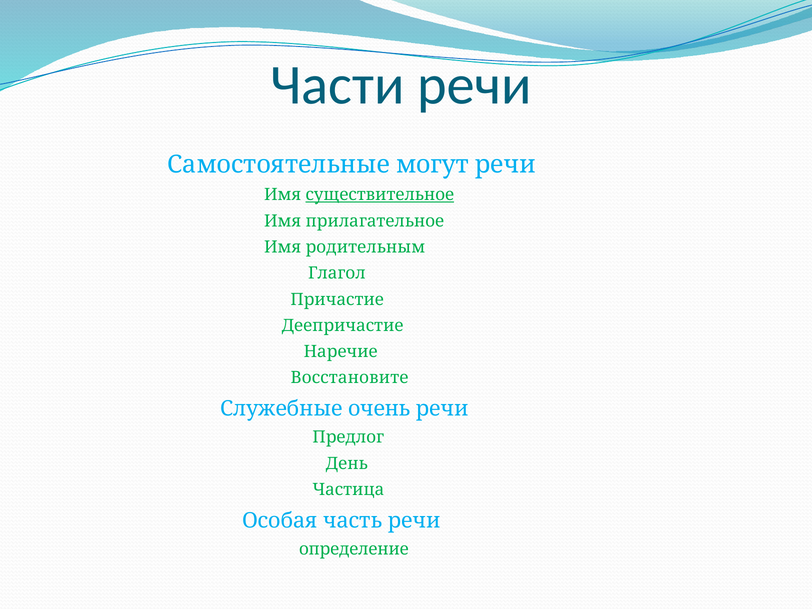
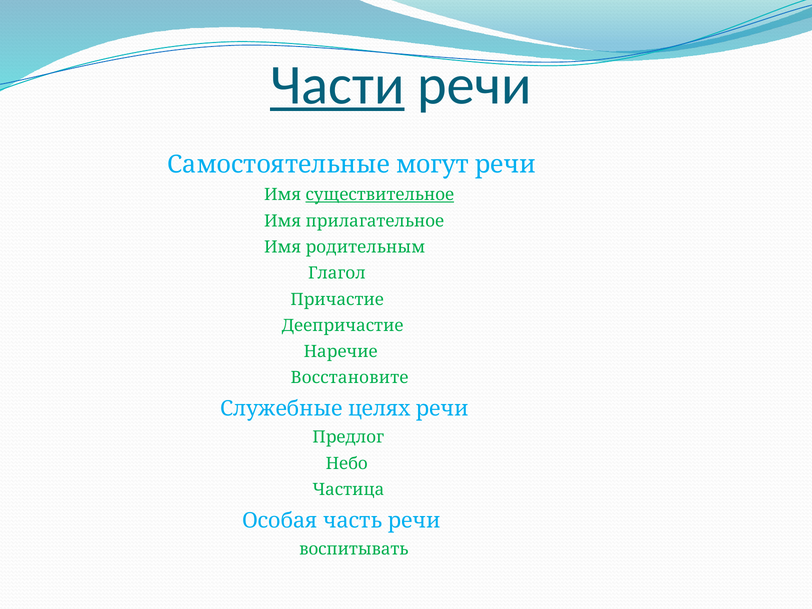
Части underline: none -> present
очень: очень -> целях
День: День -> Небо
определение: определение -> воспитывать
